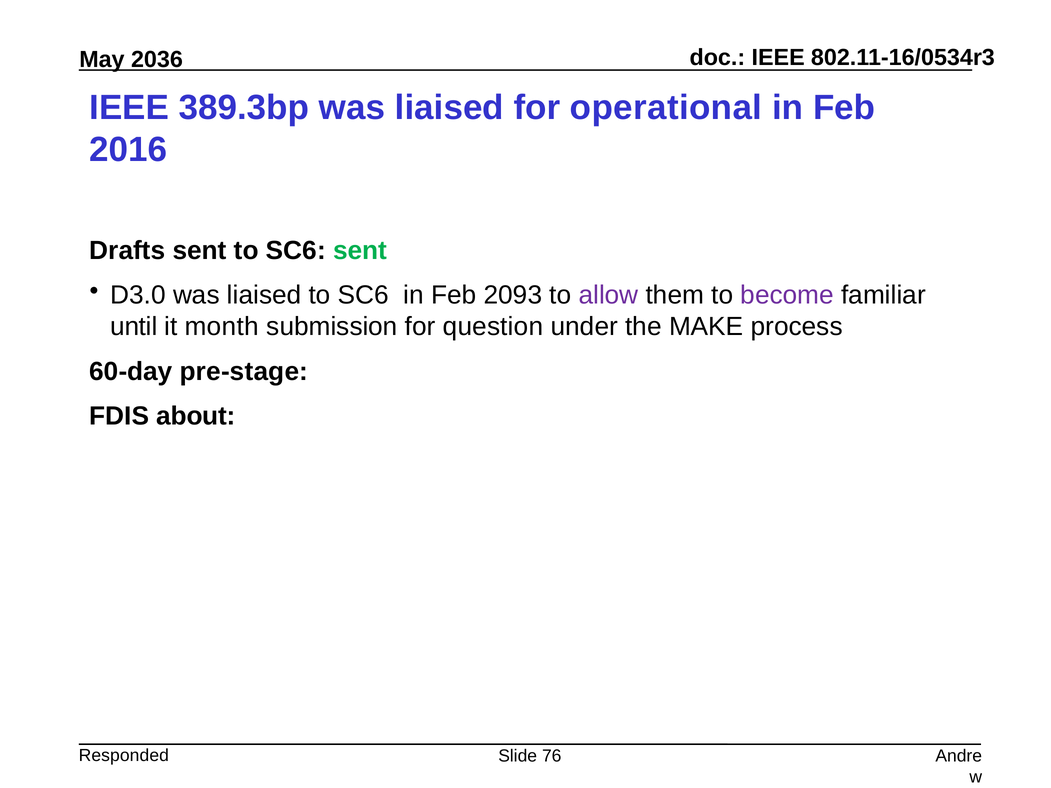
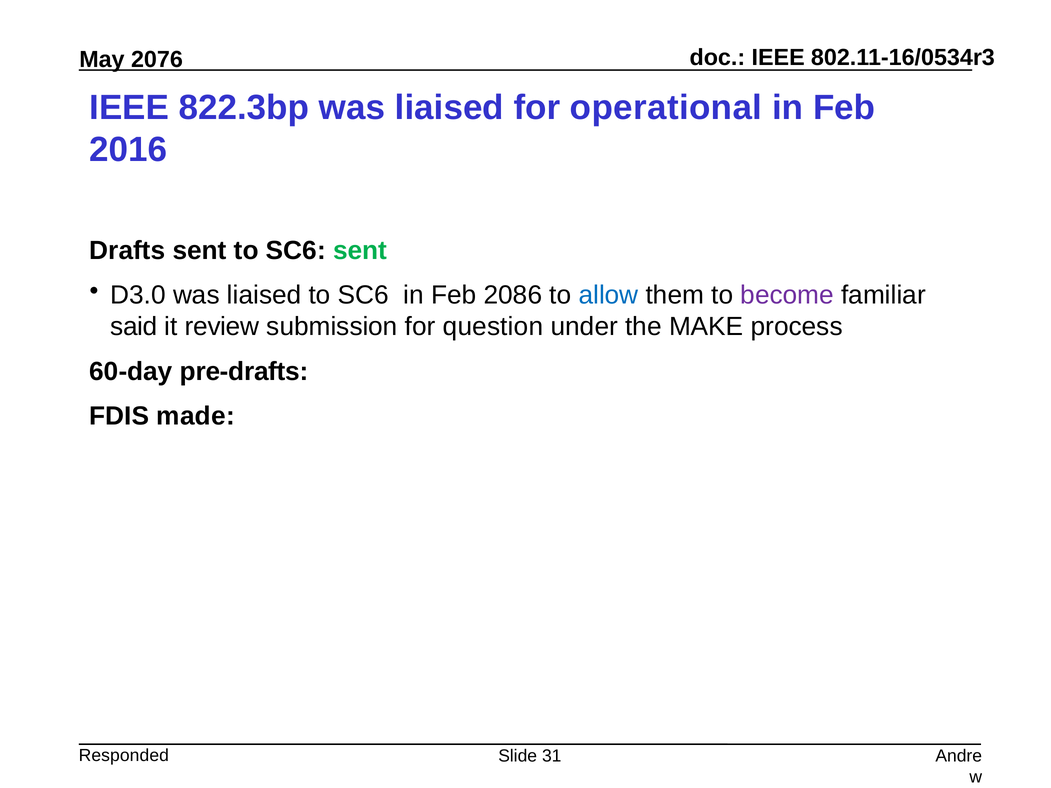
2036: 2036 -> 2076
389.3bp: 389.3bp -> 822.3bp
2093: 2093 -> 2086
allow colour: purple -> blue
until: until -> said
month: month -> review
pre-stage: pre-stage -> pre-drafts
about: about -> made
76: 76 -> 31
